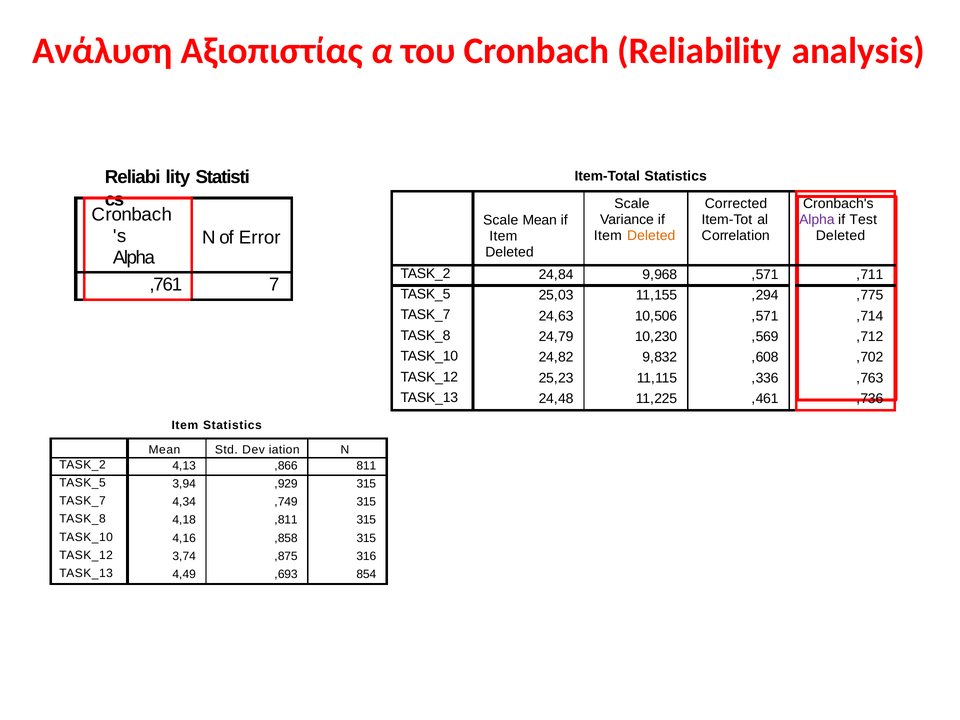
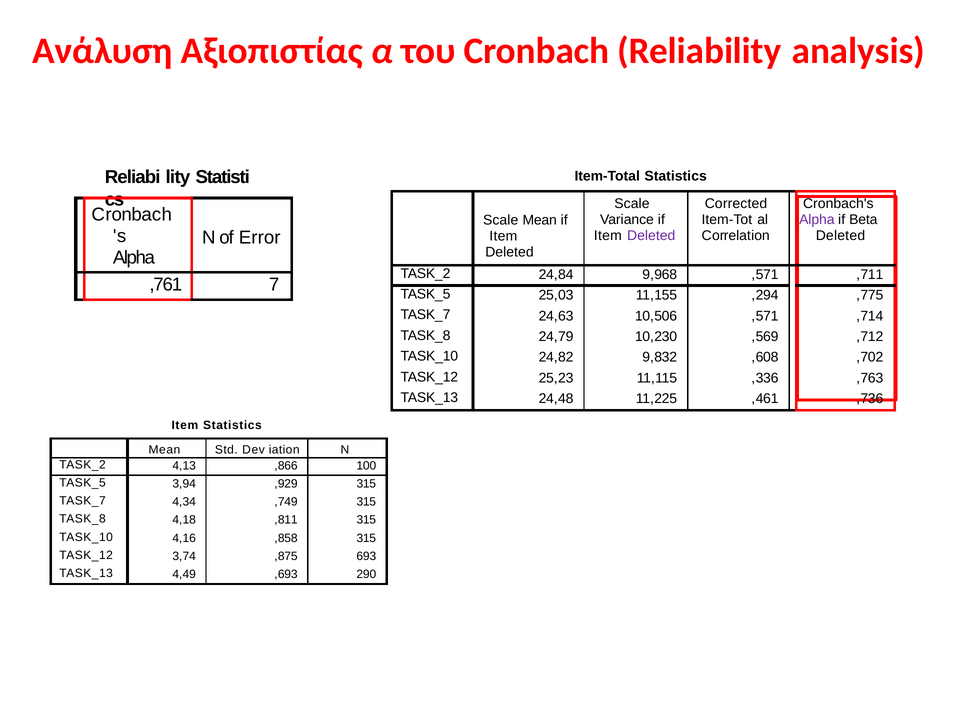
Test: Test -> Beta
Deleted at (651, 236) colour: orange -> purple
811: 811 -> 100
316: 316 -> 693
854: 854 -> 290
